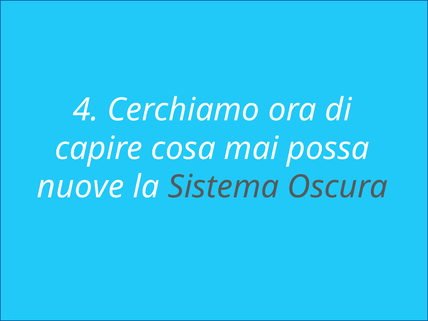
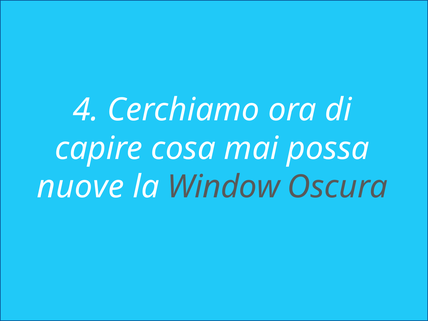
Sistema: Sistema -> Window
